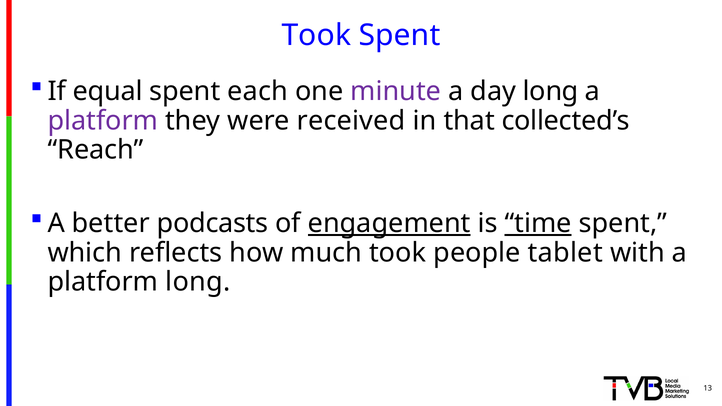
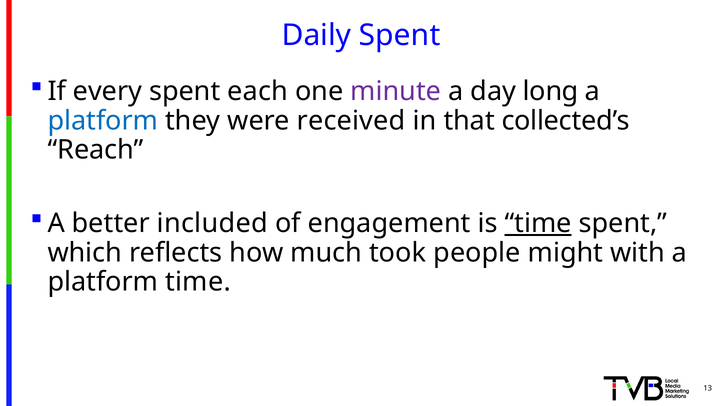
Took at (316, 35): Took -> Daily
equal: equal -> every
platform at (103, 121) colour: purple -> blue
podcasts: podcasts -> included
engagement underline: present -> none
tablet: tablet -> might
platform long: long -> time
